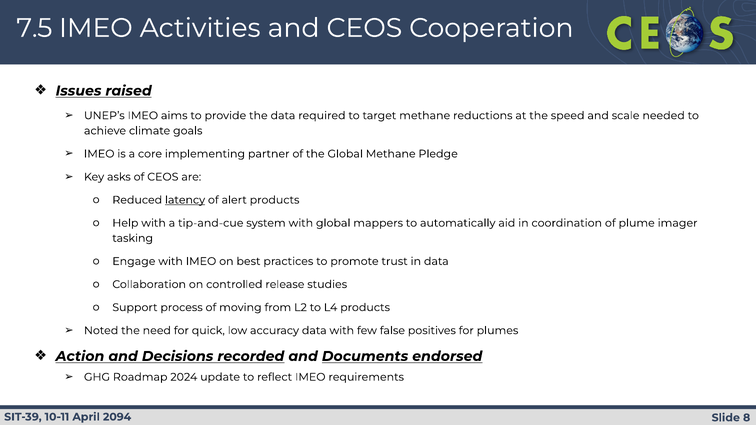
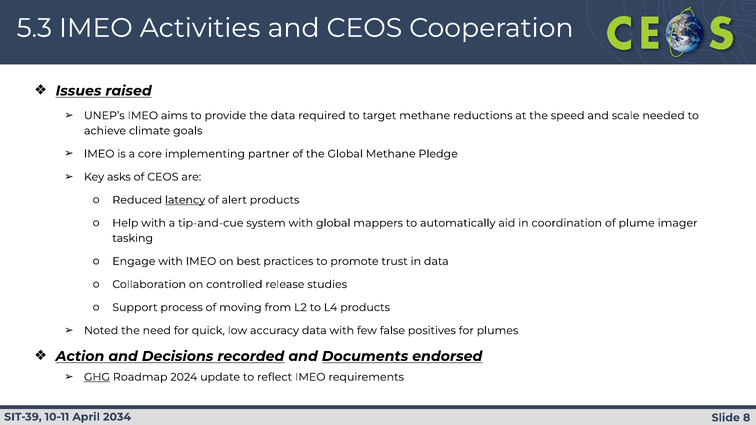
7.5: 7.5 -> 5.3
GHG underline: none -> present
2094: 2094 -> 2034
